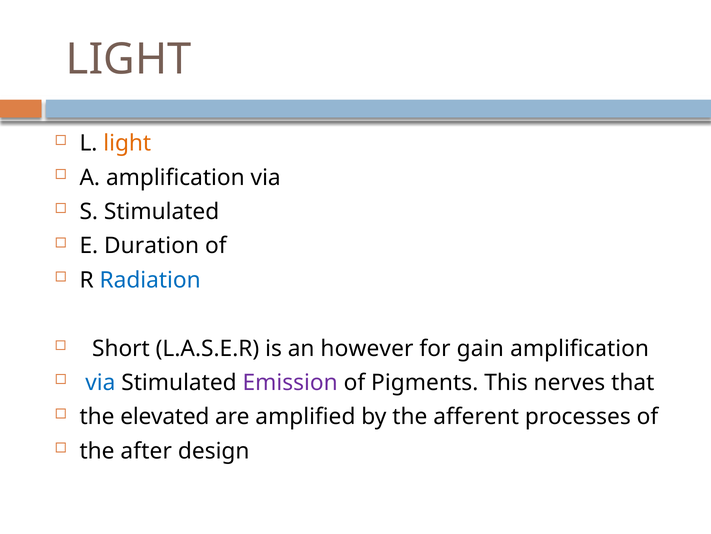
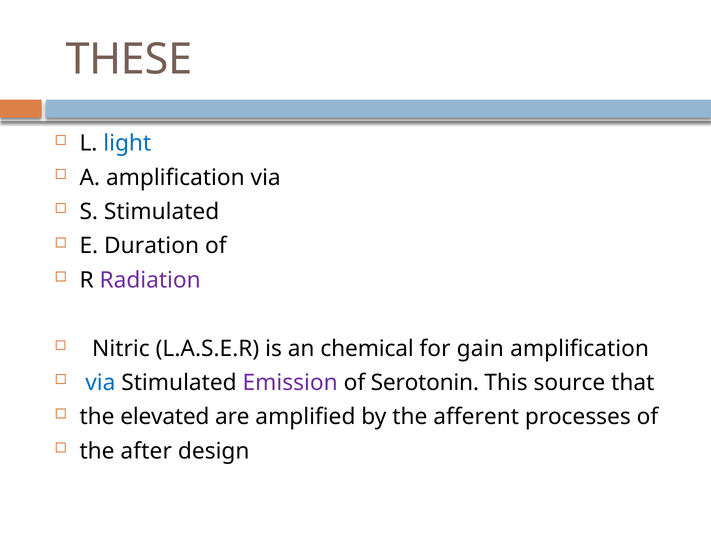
LIGHT at (129, 59): LIGHT -> THESE
light at (127, 143) colour: orange -> blue
Radiation colour: blue -> purple
Short: Short -> Nitric
however: however -> chemical
Pigments: Pigments -> Serotonin
nerves: nerves -> source
